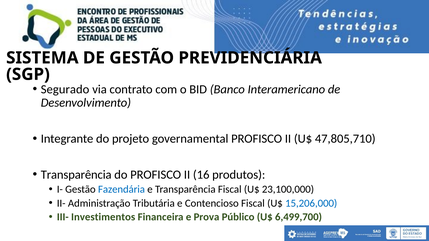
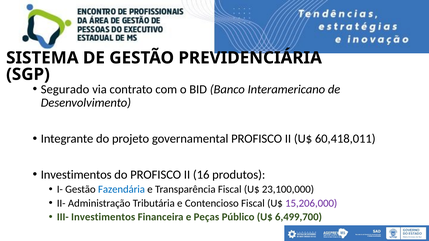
47,805,710: 47,805,710 -> 60,418,011
Transparência at (76, 175): Transparência -> Investimentos
15,206,000 colour: blue -> purple
Prova: Prova -> Peças
